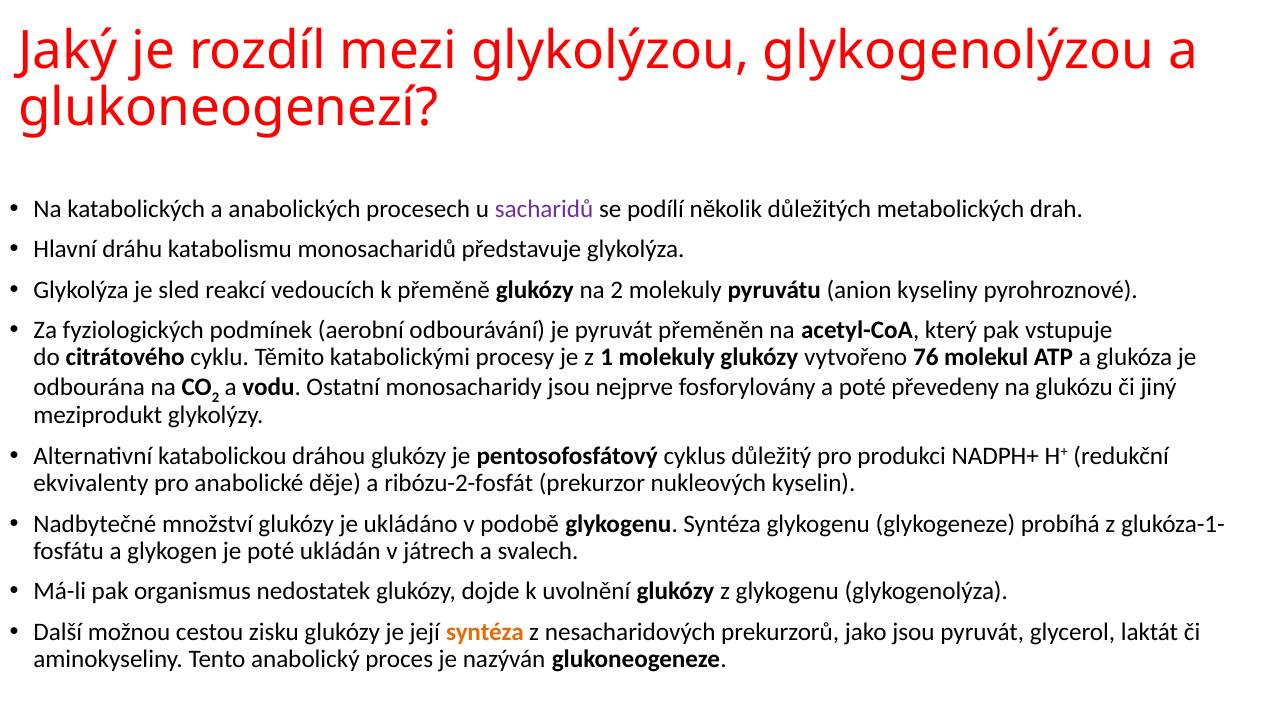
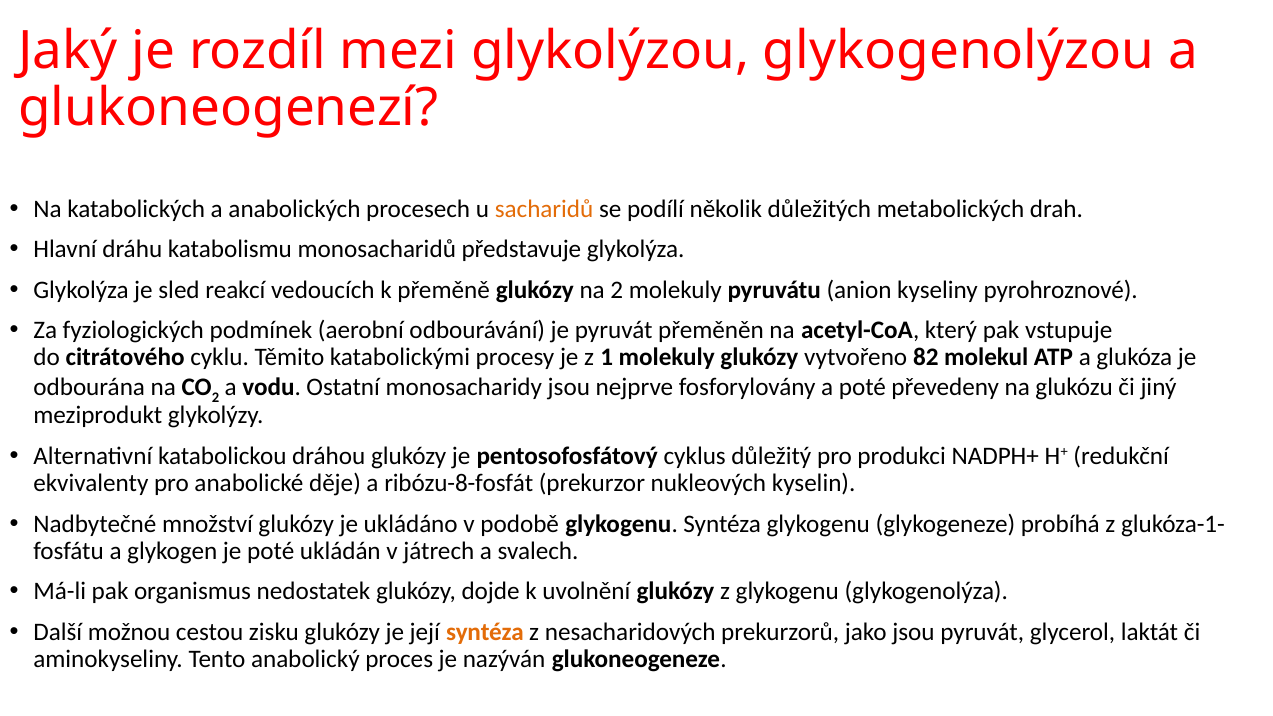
sacharidů colour: purple -> orange
76: 76 -> 82
ribózu-2-fosfát: ribózu-2-fosfát -> ribózu-8-fosfát
